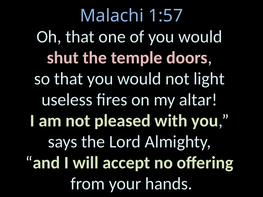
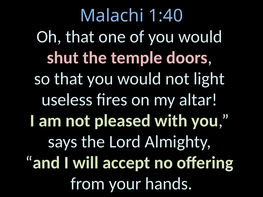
1:57: 1:57 -> 1:40
